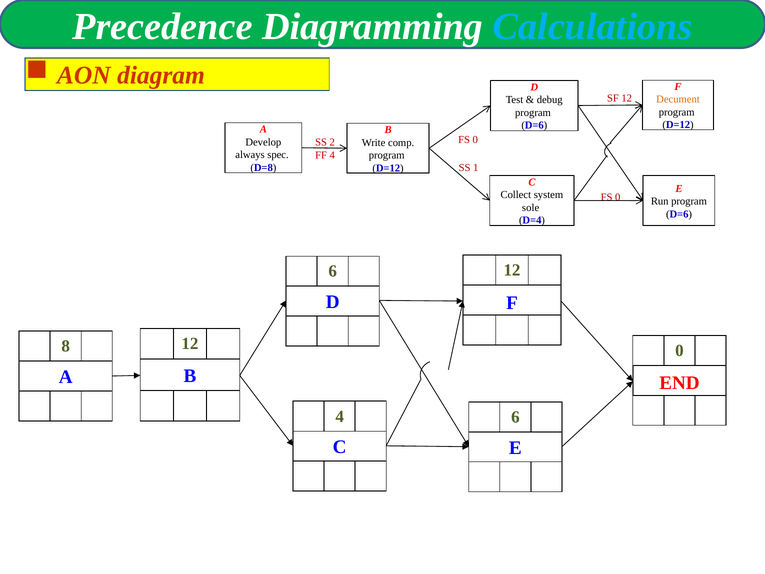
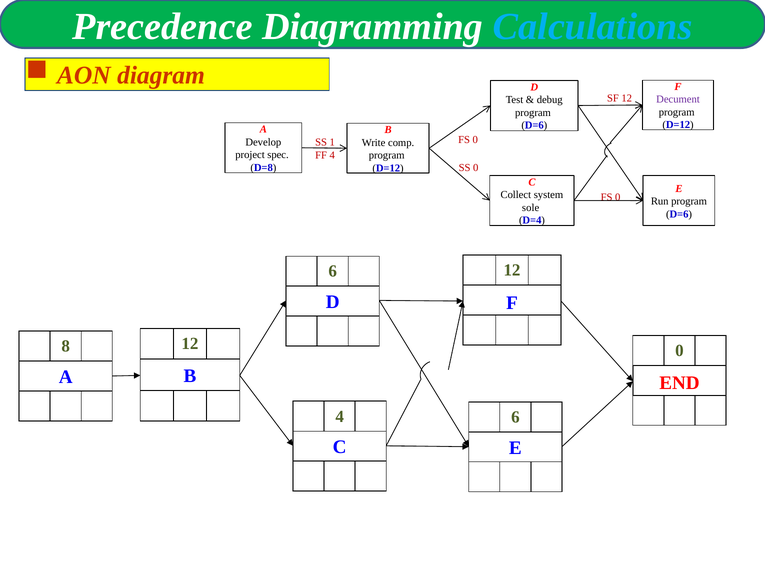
Decument colour: orange -> purple
2: 2 -> 1
always: always -> project
SS 1: 1 -> 0
